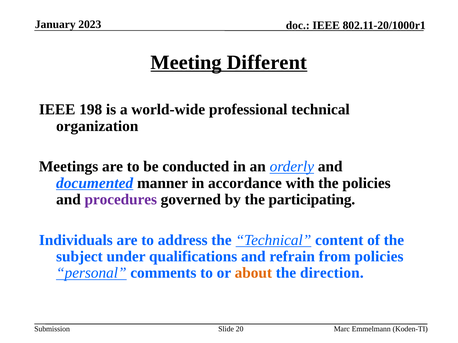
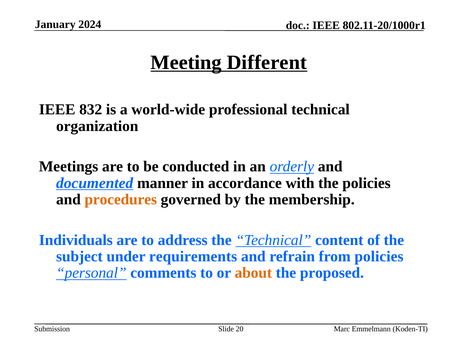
2023: 2023 -> 2024
198: 198 -> 832
procedures colour: purple -> orange
participating: participating -> membership
qualifications: qualifications -> requirements
direction: direction -> proposed
